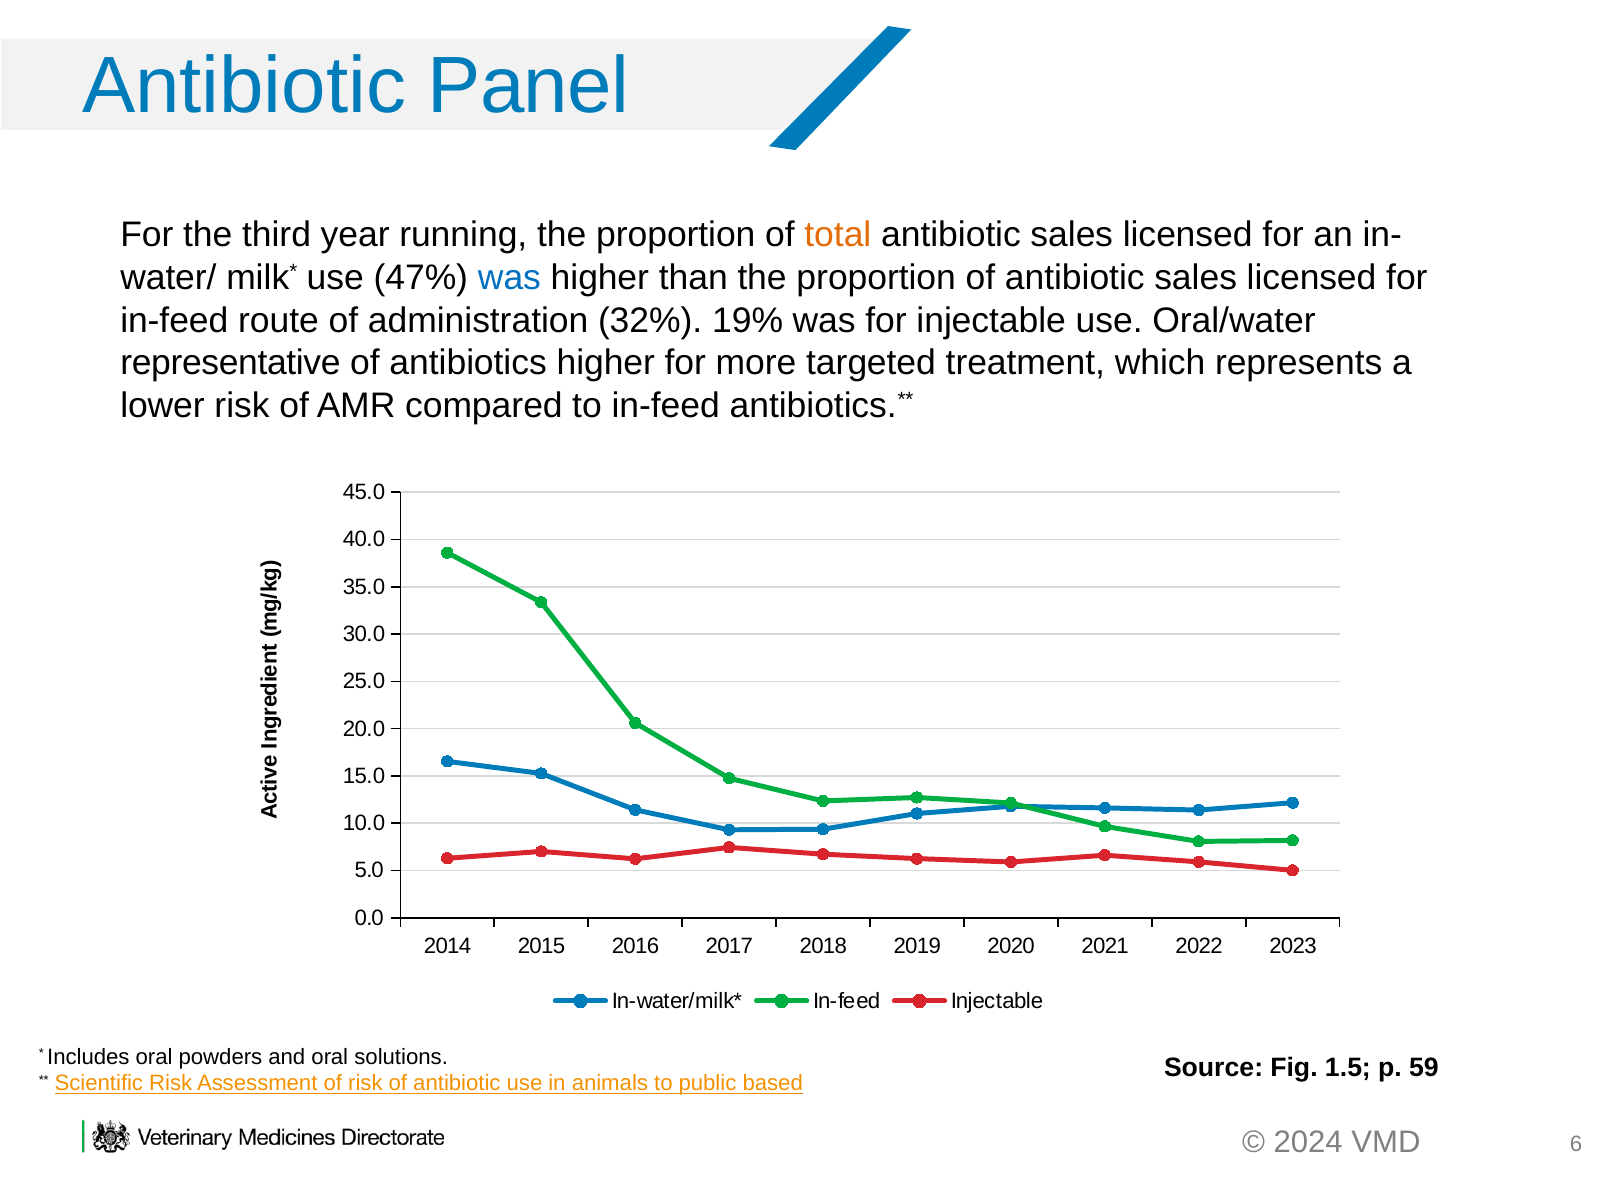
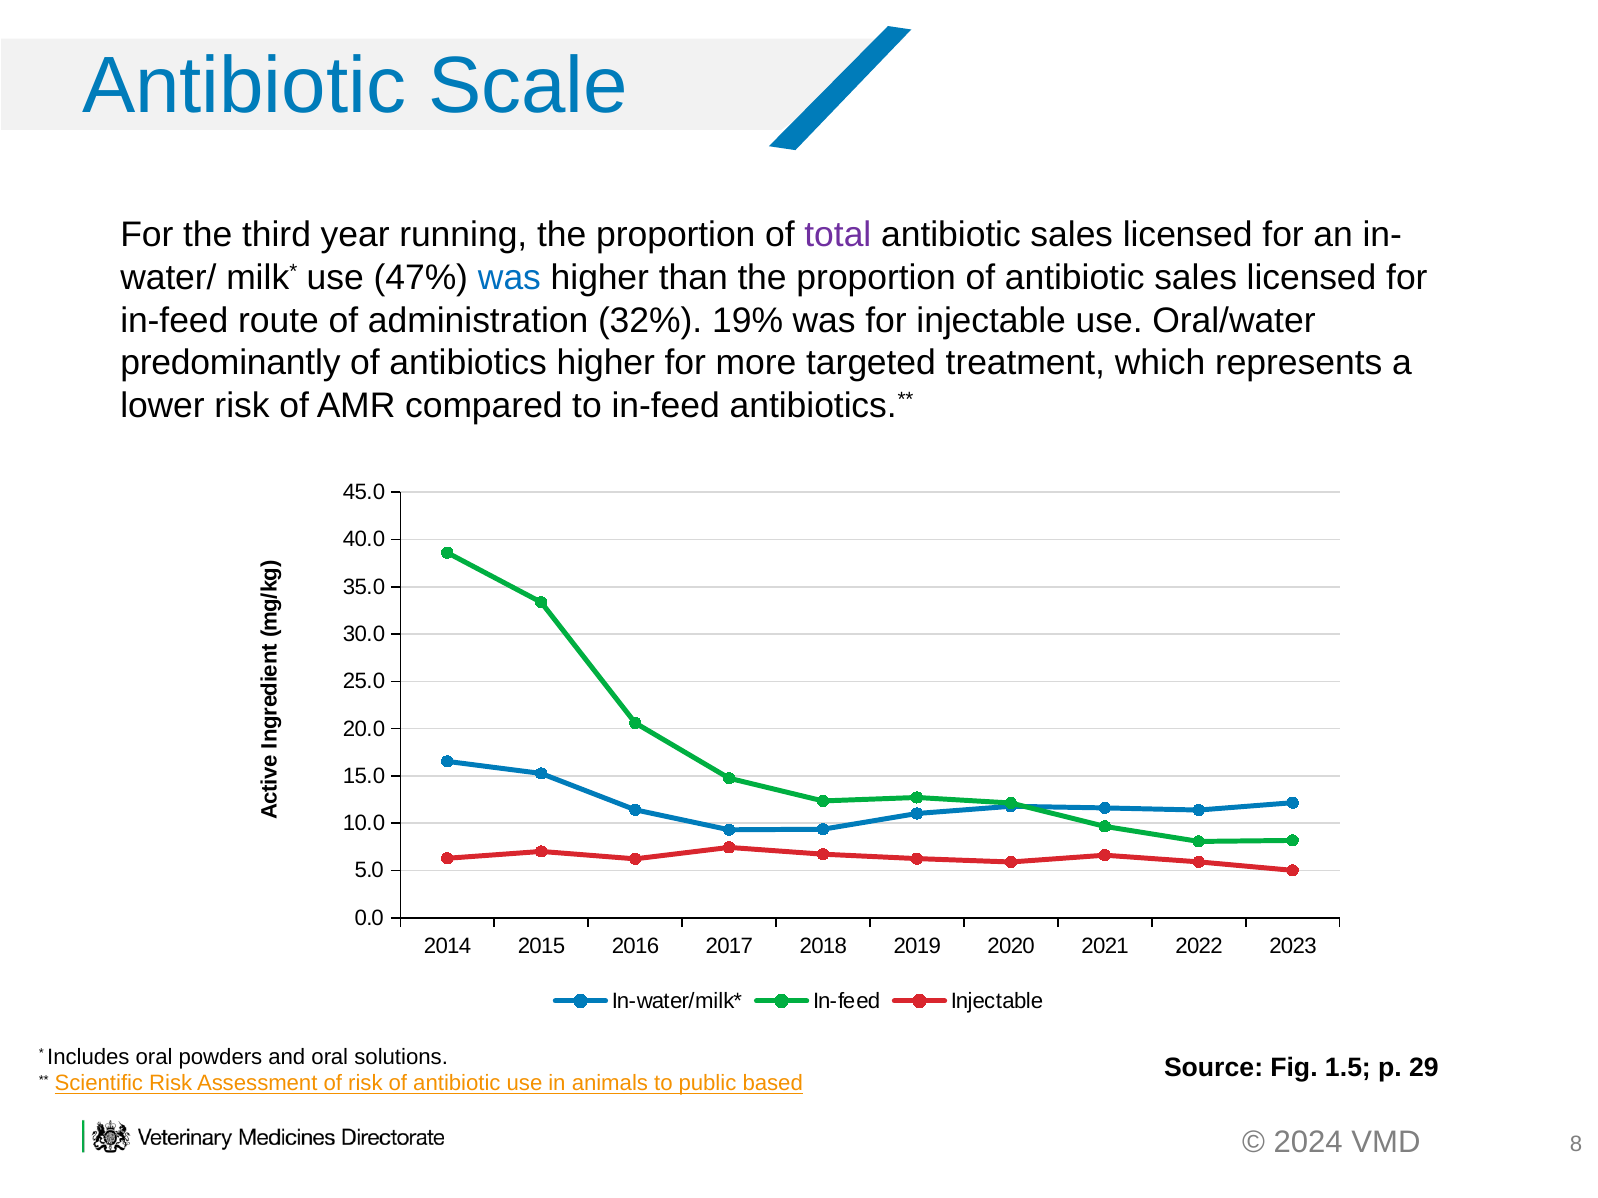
Panel: Panel -> Scale
total colour: orange -> purple
representative: representative -> predominantly
59: 59 -> 29
6: 6 -> 8
